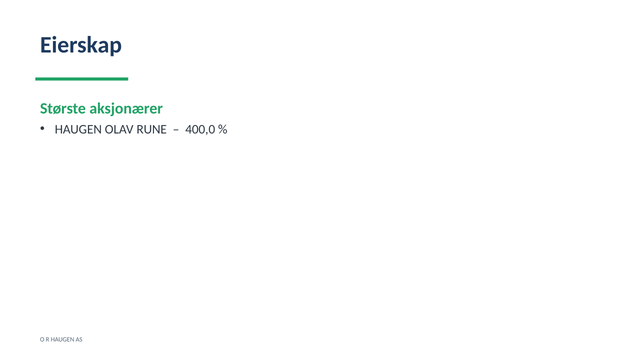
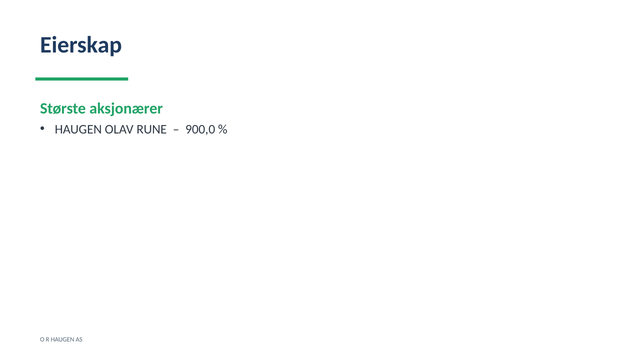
400,0: 400,0 -> 900,0
